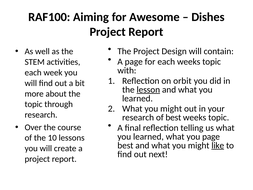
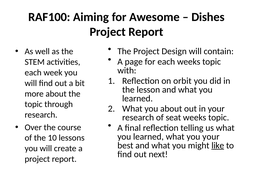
lesson underline: present -> none
might at (171, 109): might -> about
of best: best -> seat
you page: page -> your
